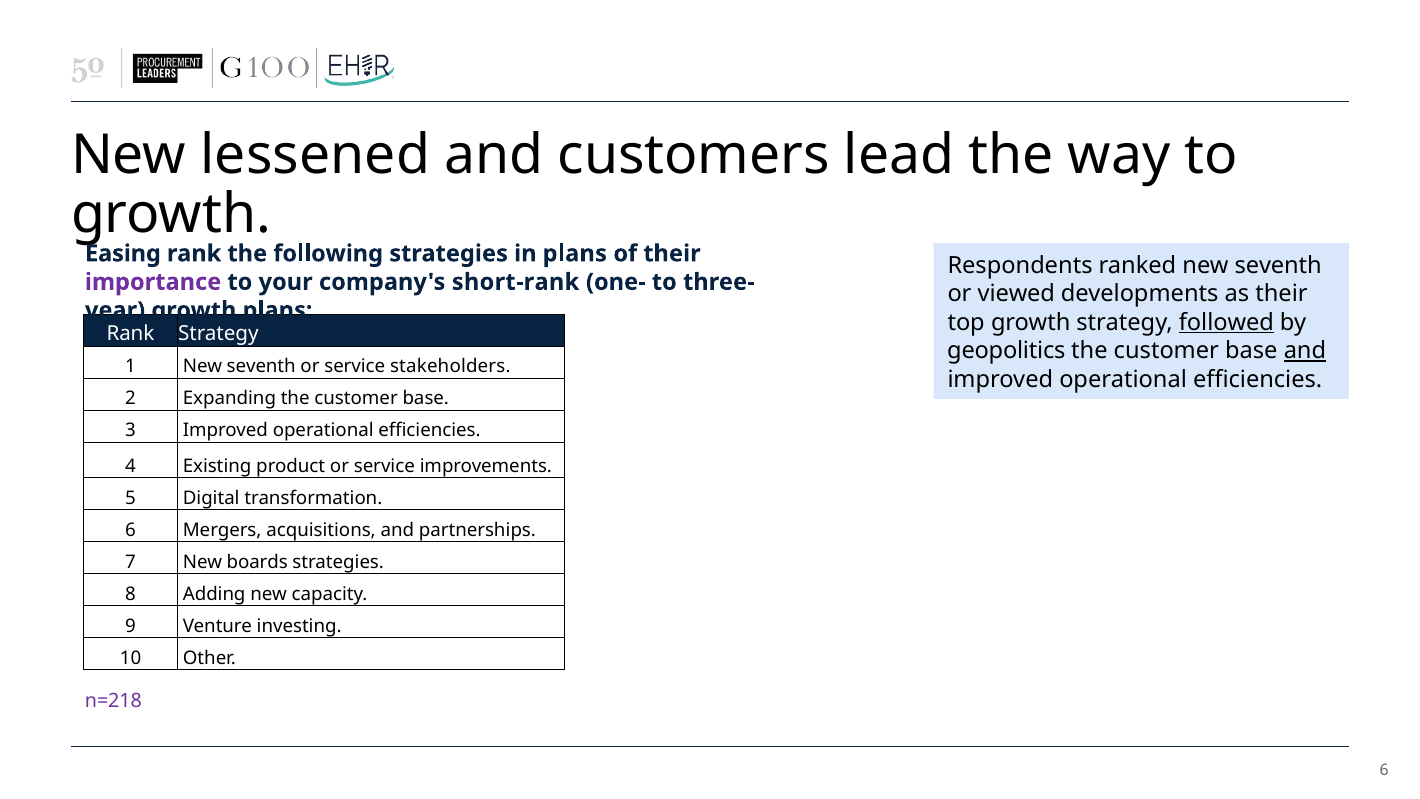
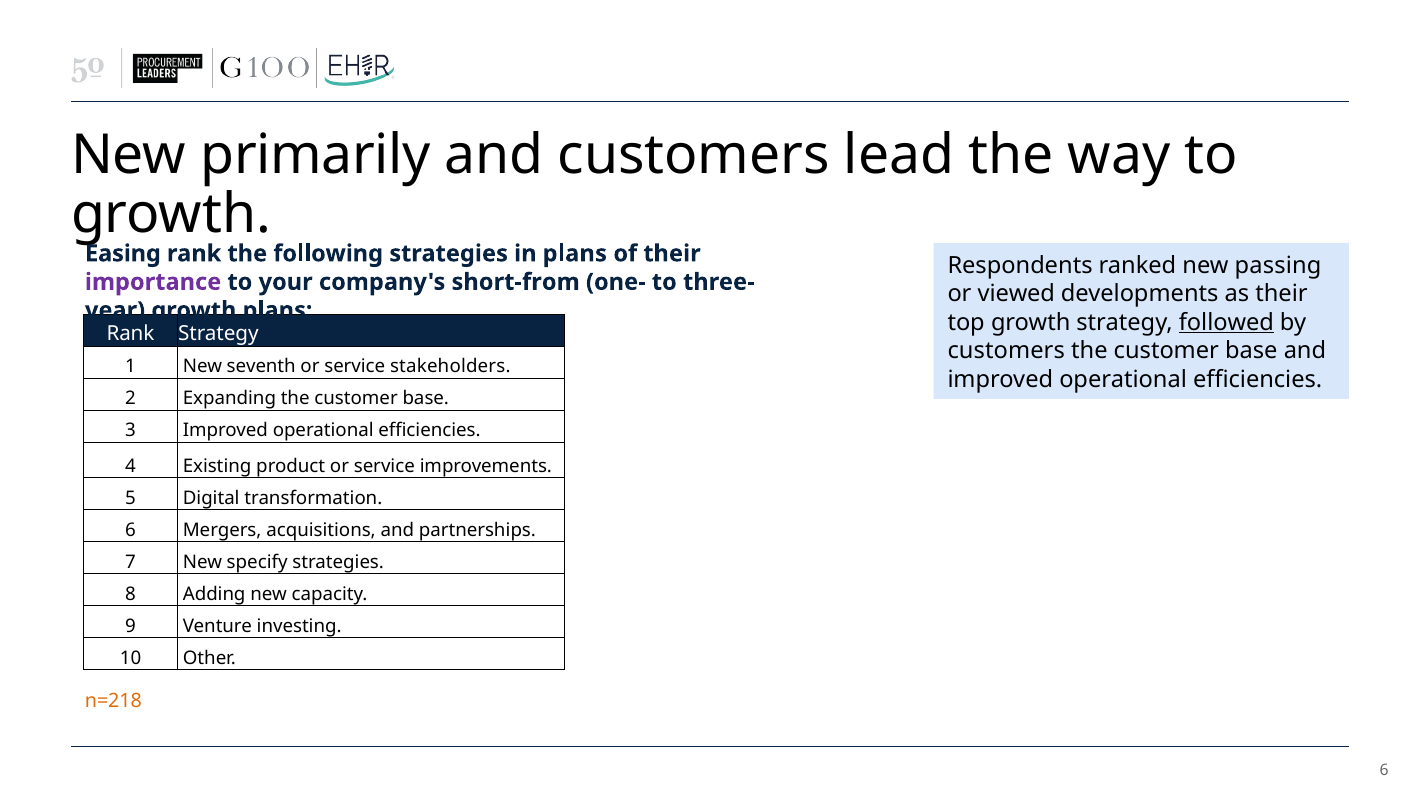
lessened: lessened -> primarily
ranked new seventh: seventh -> passing
short-rank: short-rank -> short-from
geopolitics at (1006, 351): geopolitics -> customers
and at (1305, 351) underline: present -> none
boards: boards -> specify
n=218 colour: purple -> orange
